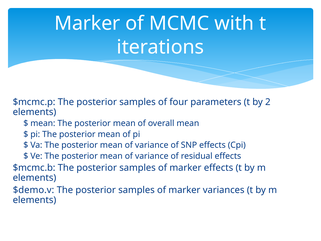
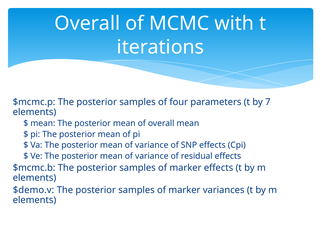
Marker at (87, 23): Marker -> Overall
2: 2 -> 7
